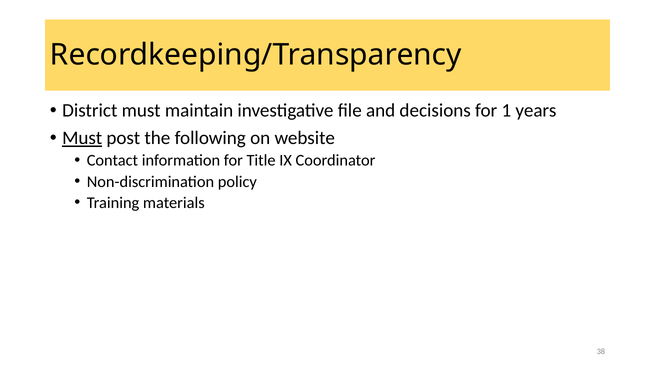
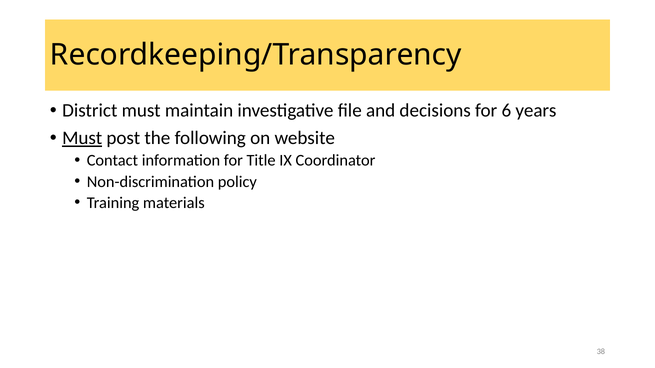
1: 1 -> 6
